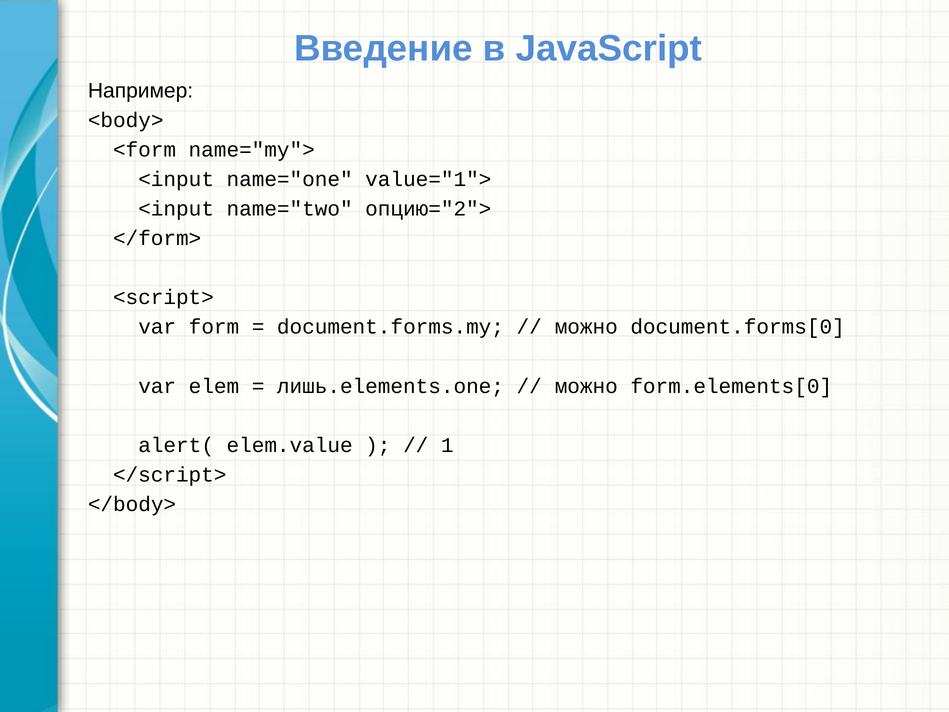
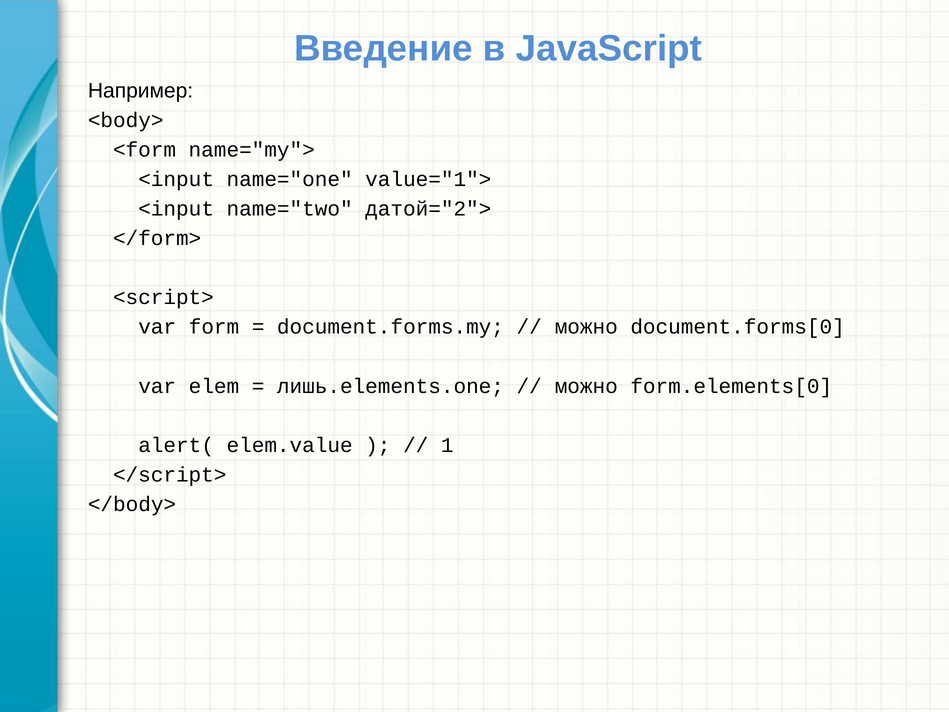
опцию="2">: опцию="2"> -> датой="2">
